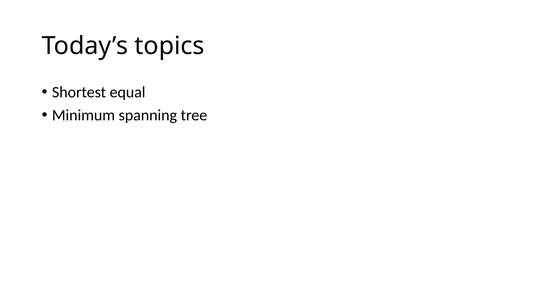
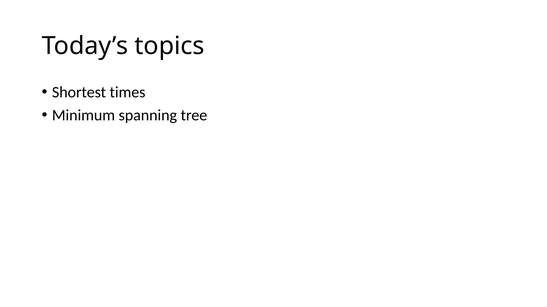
equal: equal -> times
